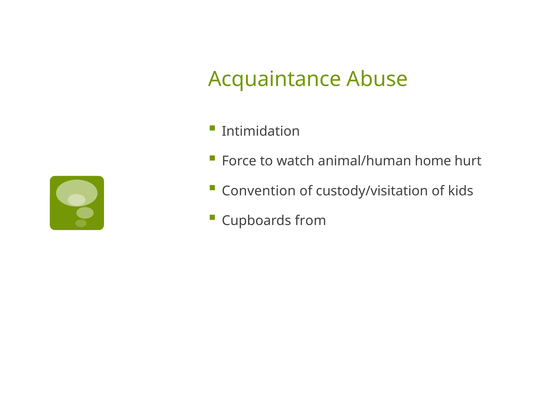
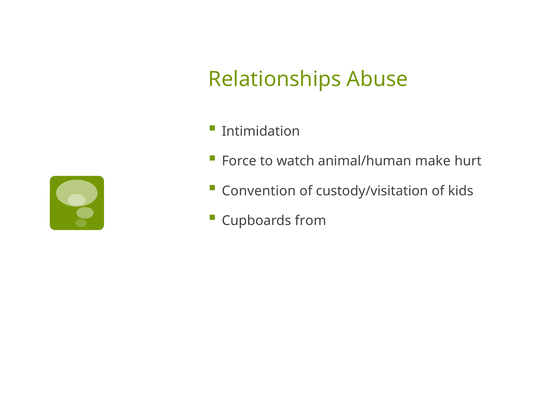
Acquaintance: Acquaintance -> Relationships
home: home -> make
